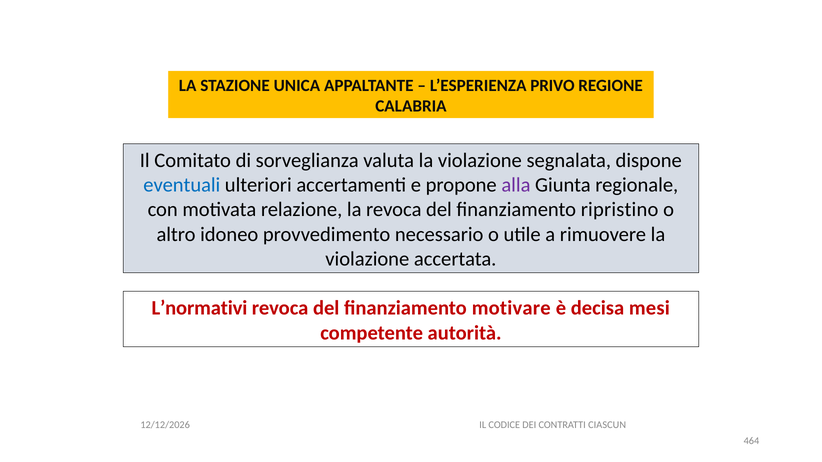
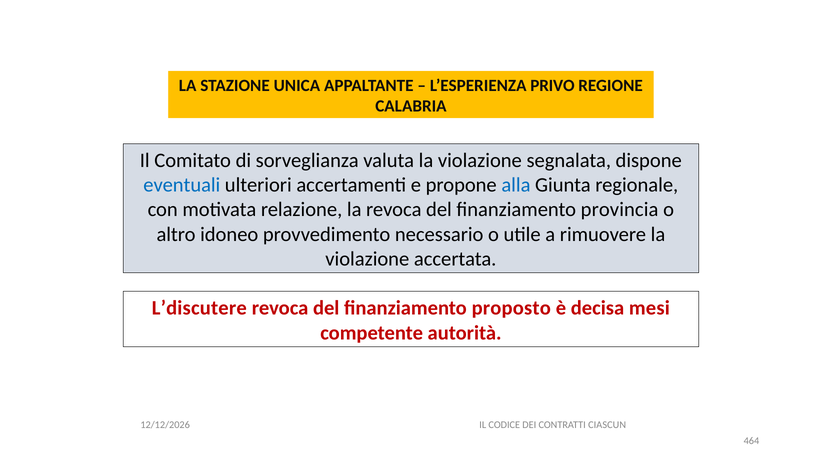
alla colour: purple -> blue
ripristino: ripristino -> provincia
L’normativi: L’normativi -> L’discutere
motivare: motivare -> proposto
